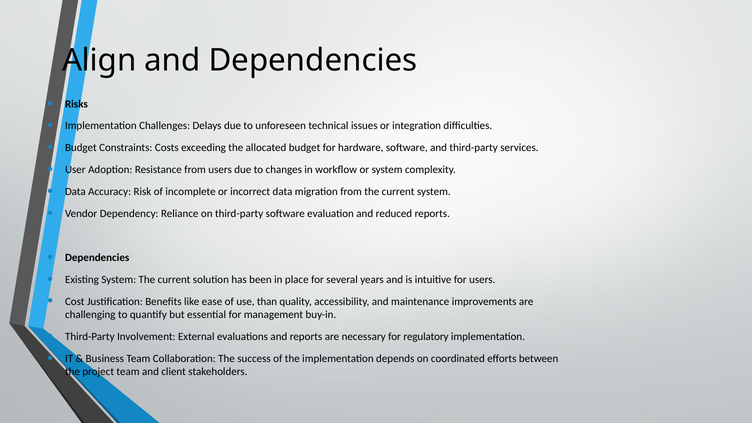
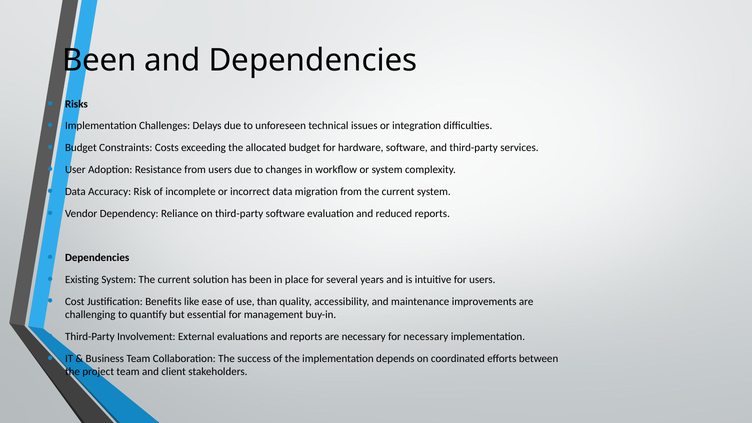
Align at (99, 61): Align -> Been
for regulatory: regulatory -> necessary
